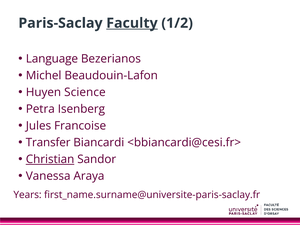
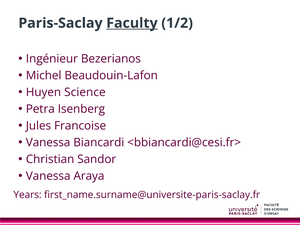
Language: Language -> Ingénieur
Transfer at (48, 143): Transfer -> Vanessa
Christian underline: present -> none
